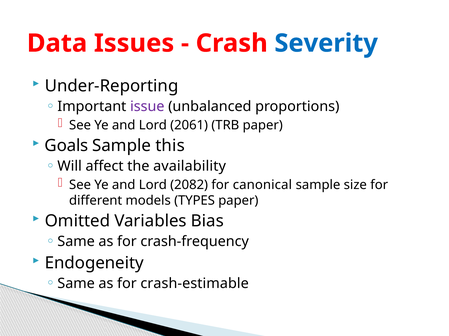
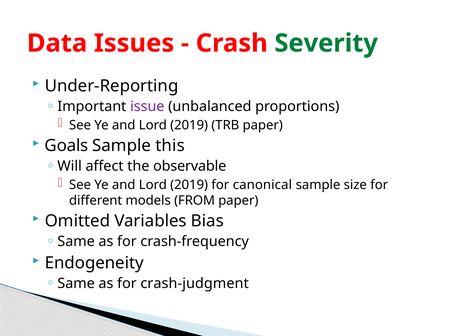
Severity colour: blue -> green
2061 at (189, 125): 2061 -> 2019
availability: availability -> observable
2082 at (189, 185): 2082 -> 2019
TYPES: TYPES -> FROM
crash-estimable: crash-estimable -> crash-judgment
